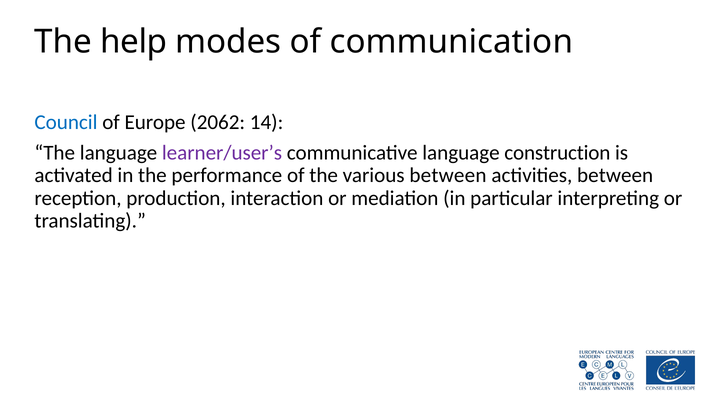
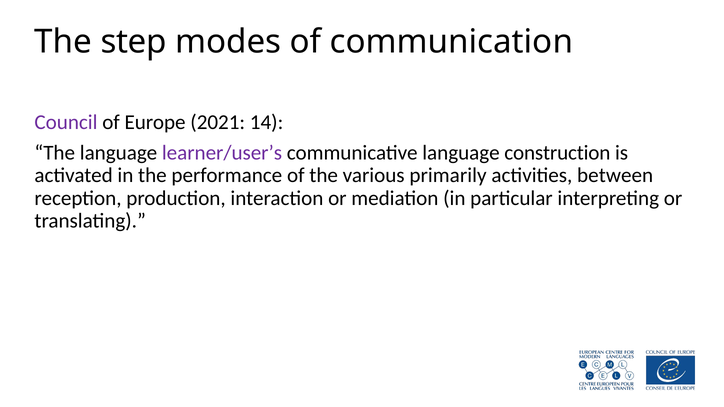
help: help -> step
Council colour: blue -> purple
2062: 2062 -> 2021
various between: between -> primarily
